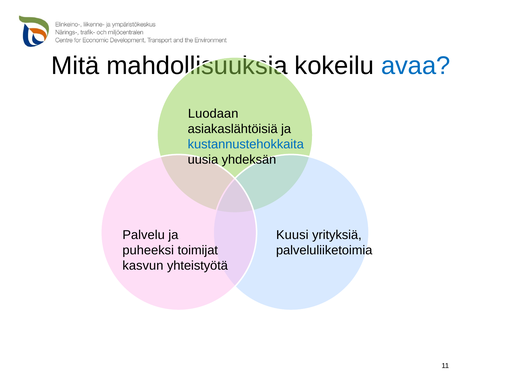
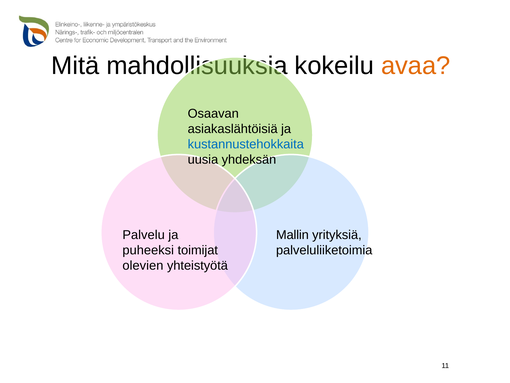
avaa colour: blue -> orange
Luodaan: Luodaan -> Osaavan
Kuusi: Kuusi -> Mallin
kasvun: kasvun -> olevien
